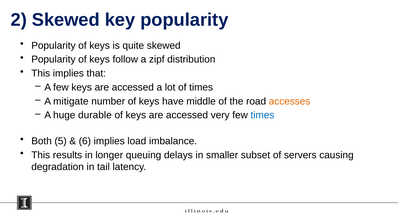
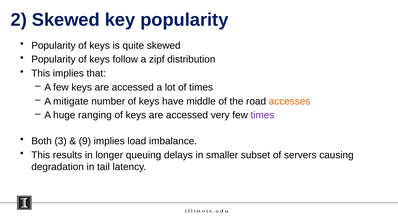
durable: durable -> ranging
times at (262, 115) colour: blue -> purple
5: 5 -> 3
6: 6 -> 9
